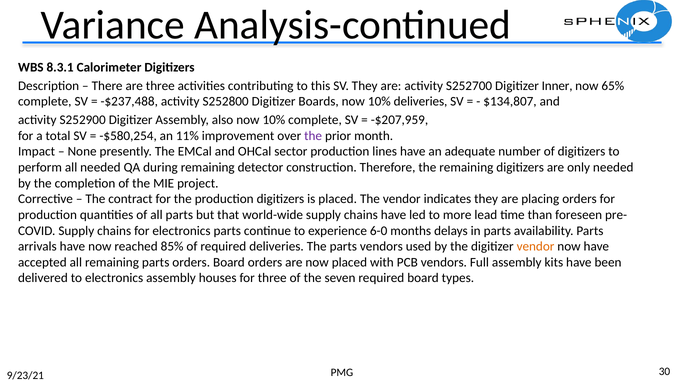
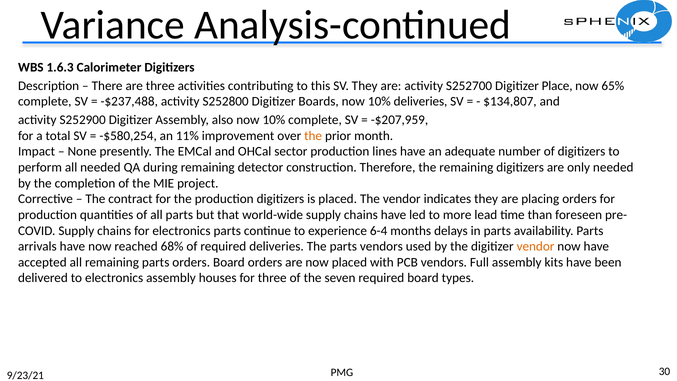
8.3.1: 8.3.1 -> 1.6.3
Inner: Inner -> Place
the at (313, 136) colour: purple -> orange
6-0: 6-0 -> 6-4
85%: 85% -> 68%
